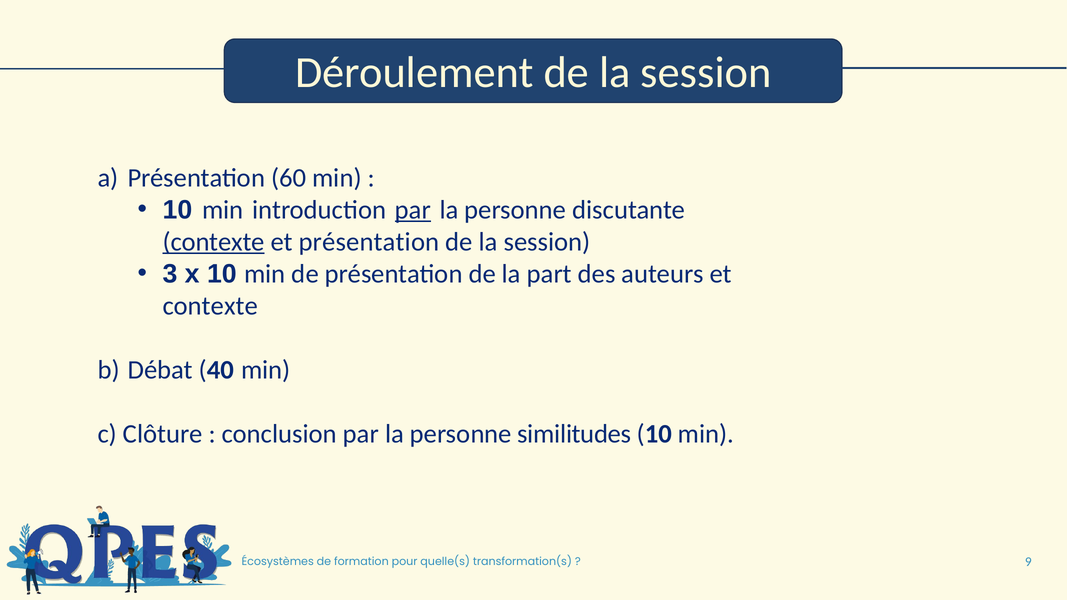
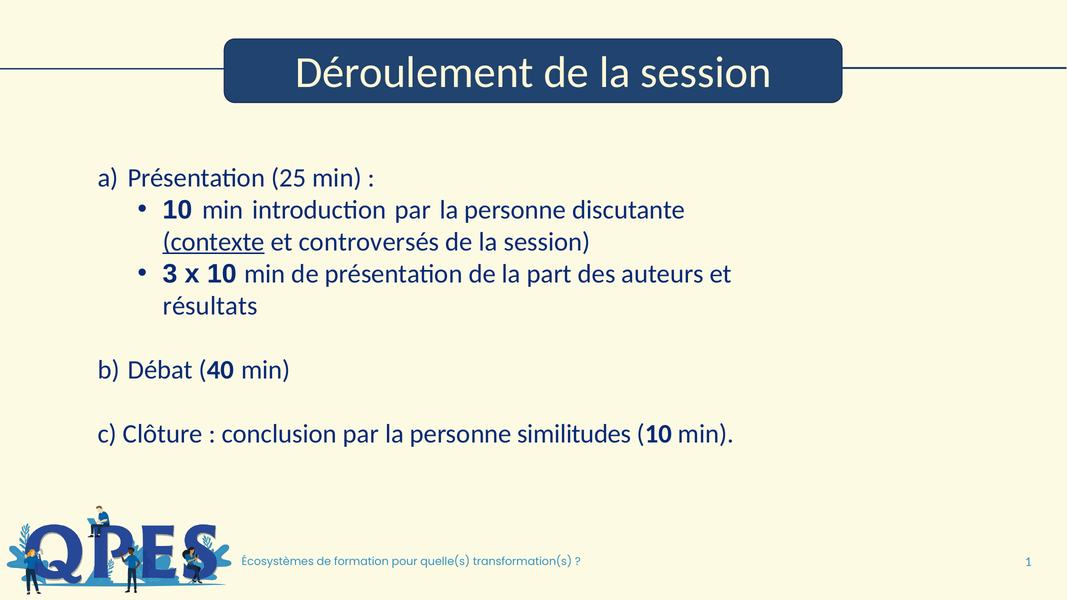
60: 60 -> 25
par at (413, 210) underline: present -> none
et présentation: présentation -> controversés
contexte at (210, 306): contexte -> résultats
9: 9 -> 1
